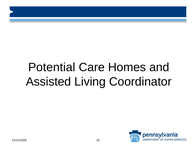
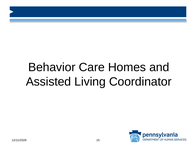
Potential: Potential -> Behavior
